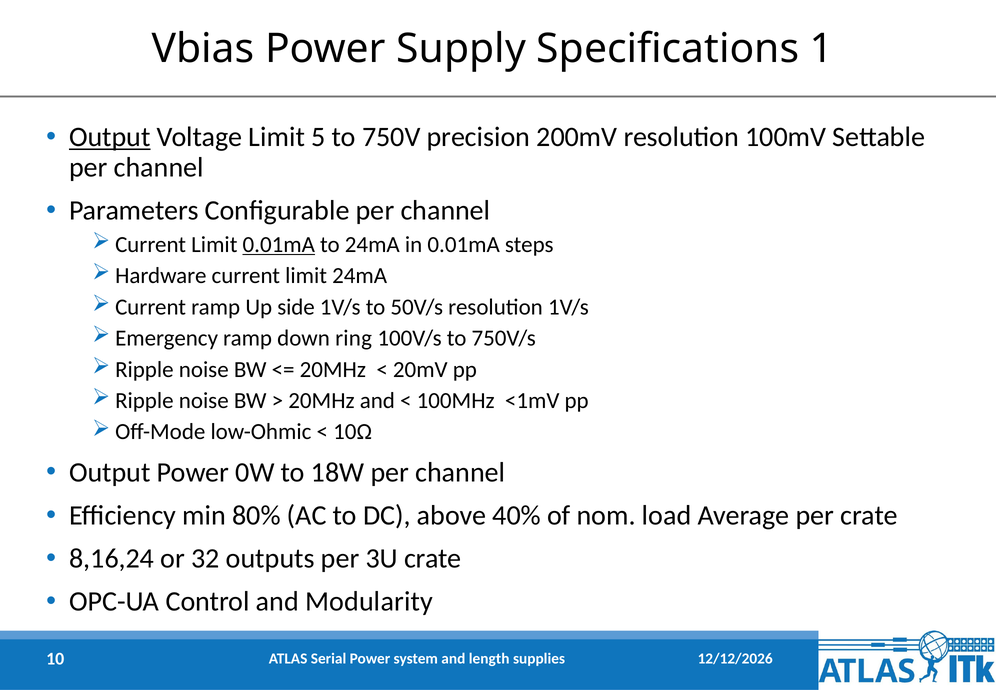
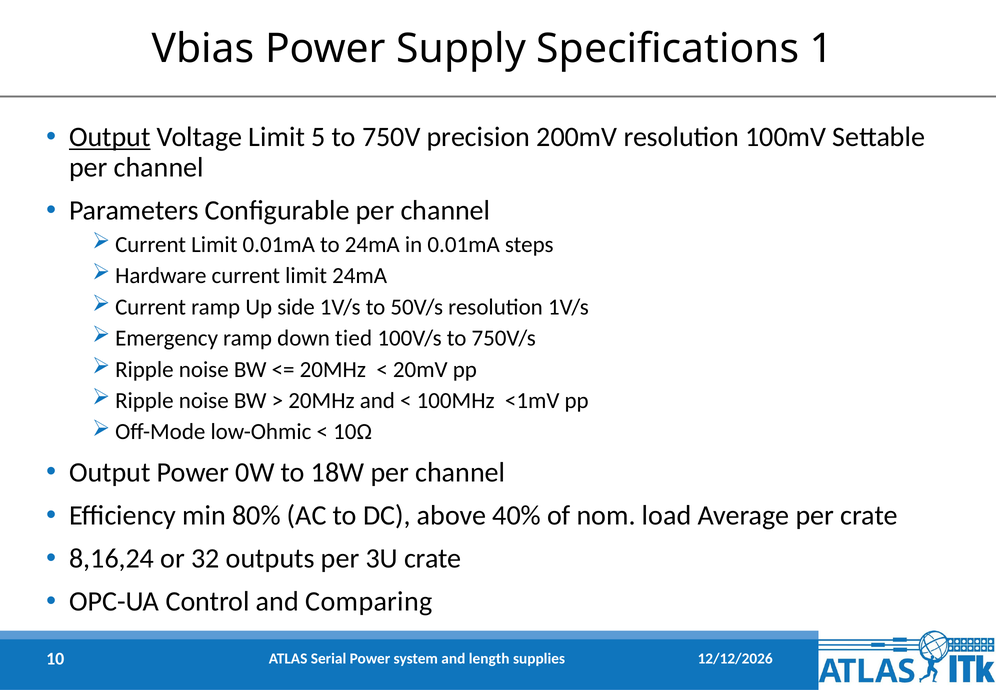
0.01mA at (279, 244) underline: present -> none
ring: ring -> tied
Modularity: Modularity -> Comparing
